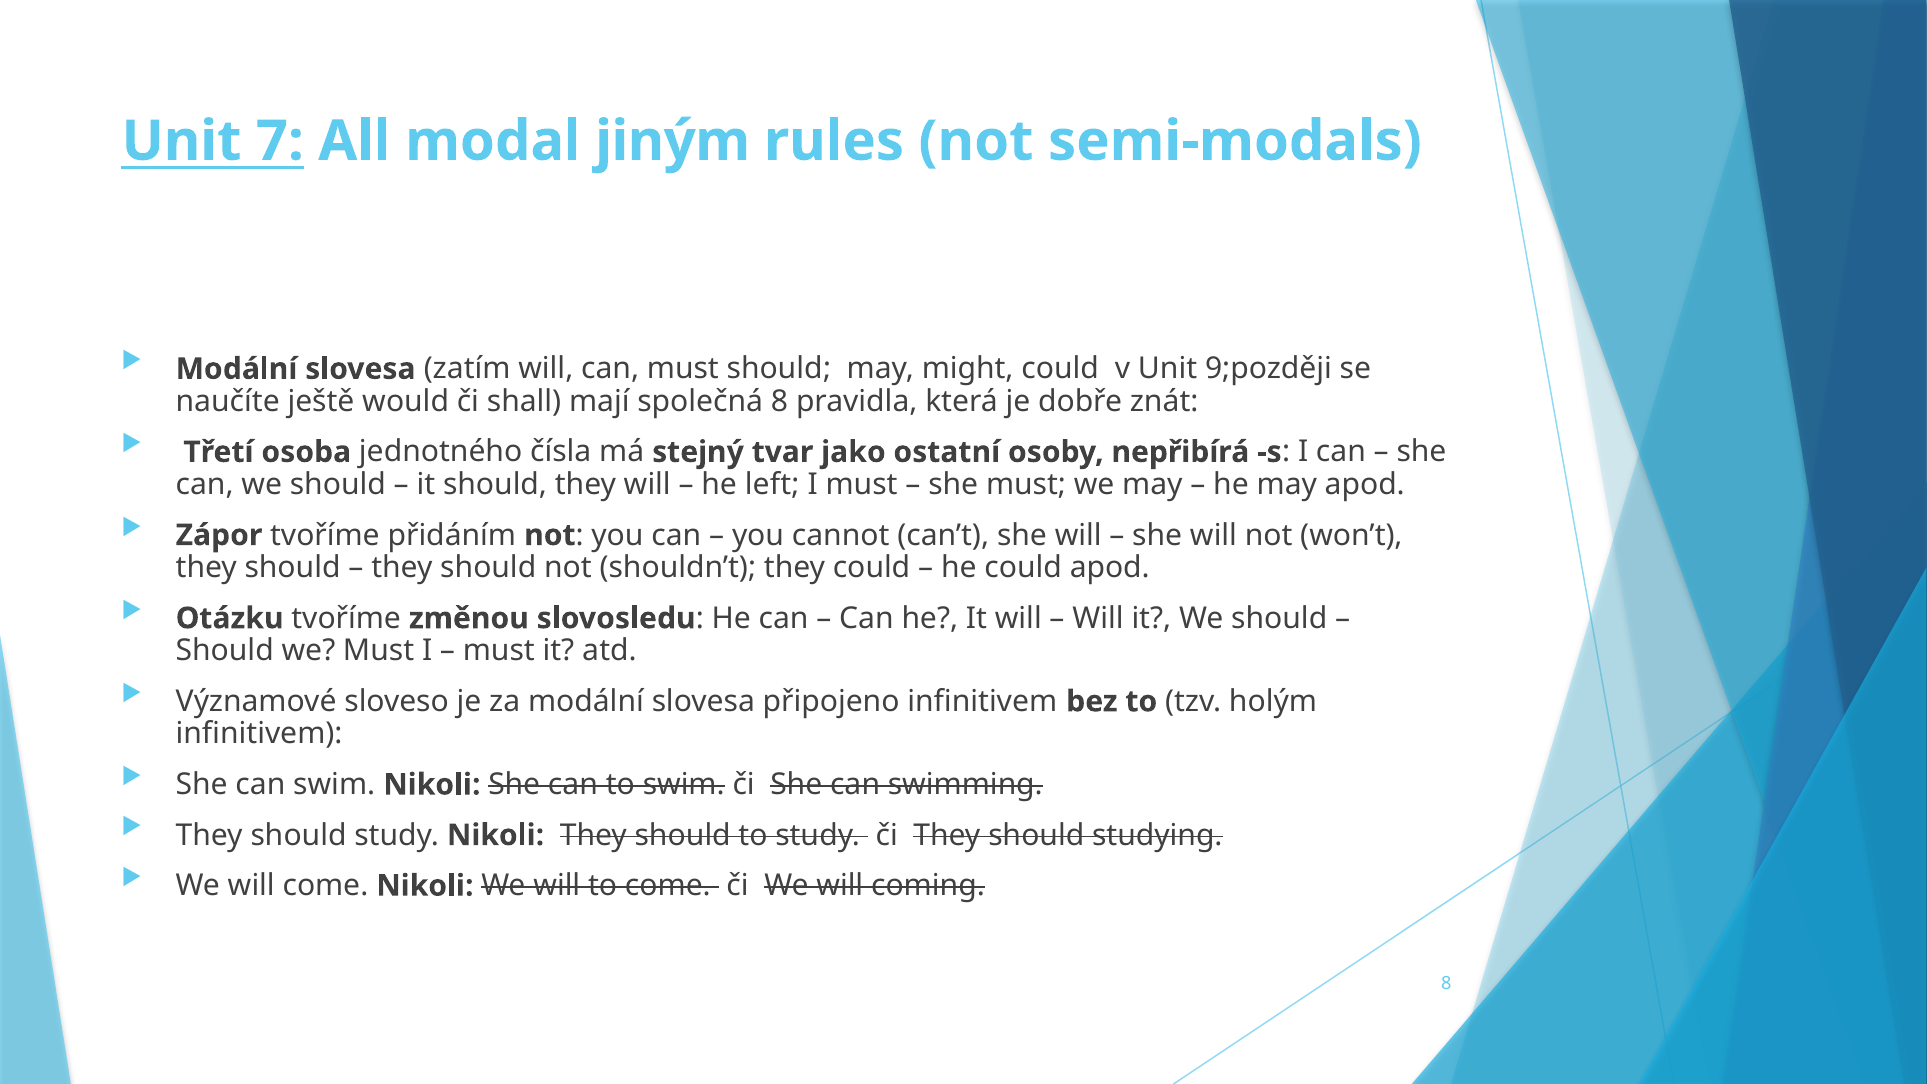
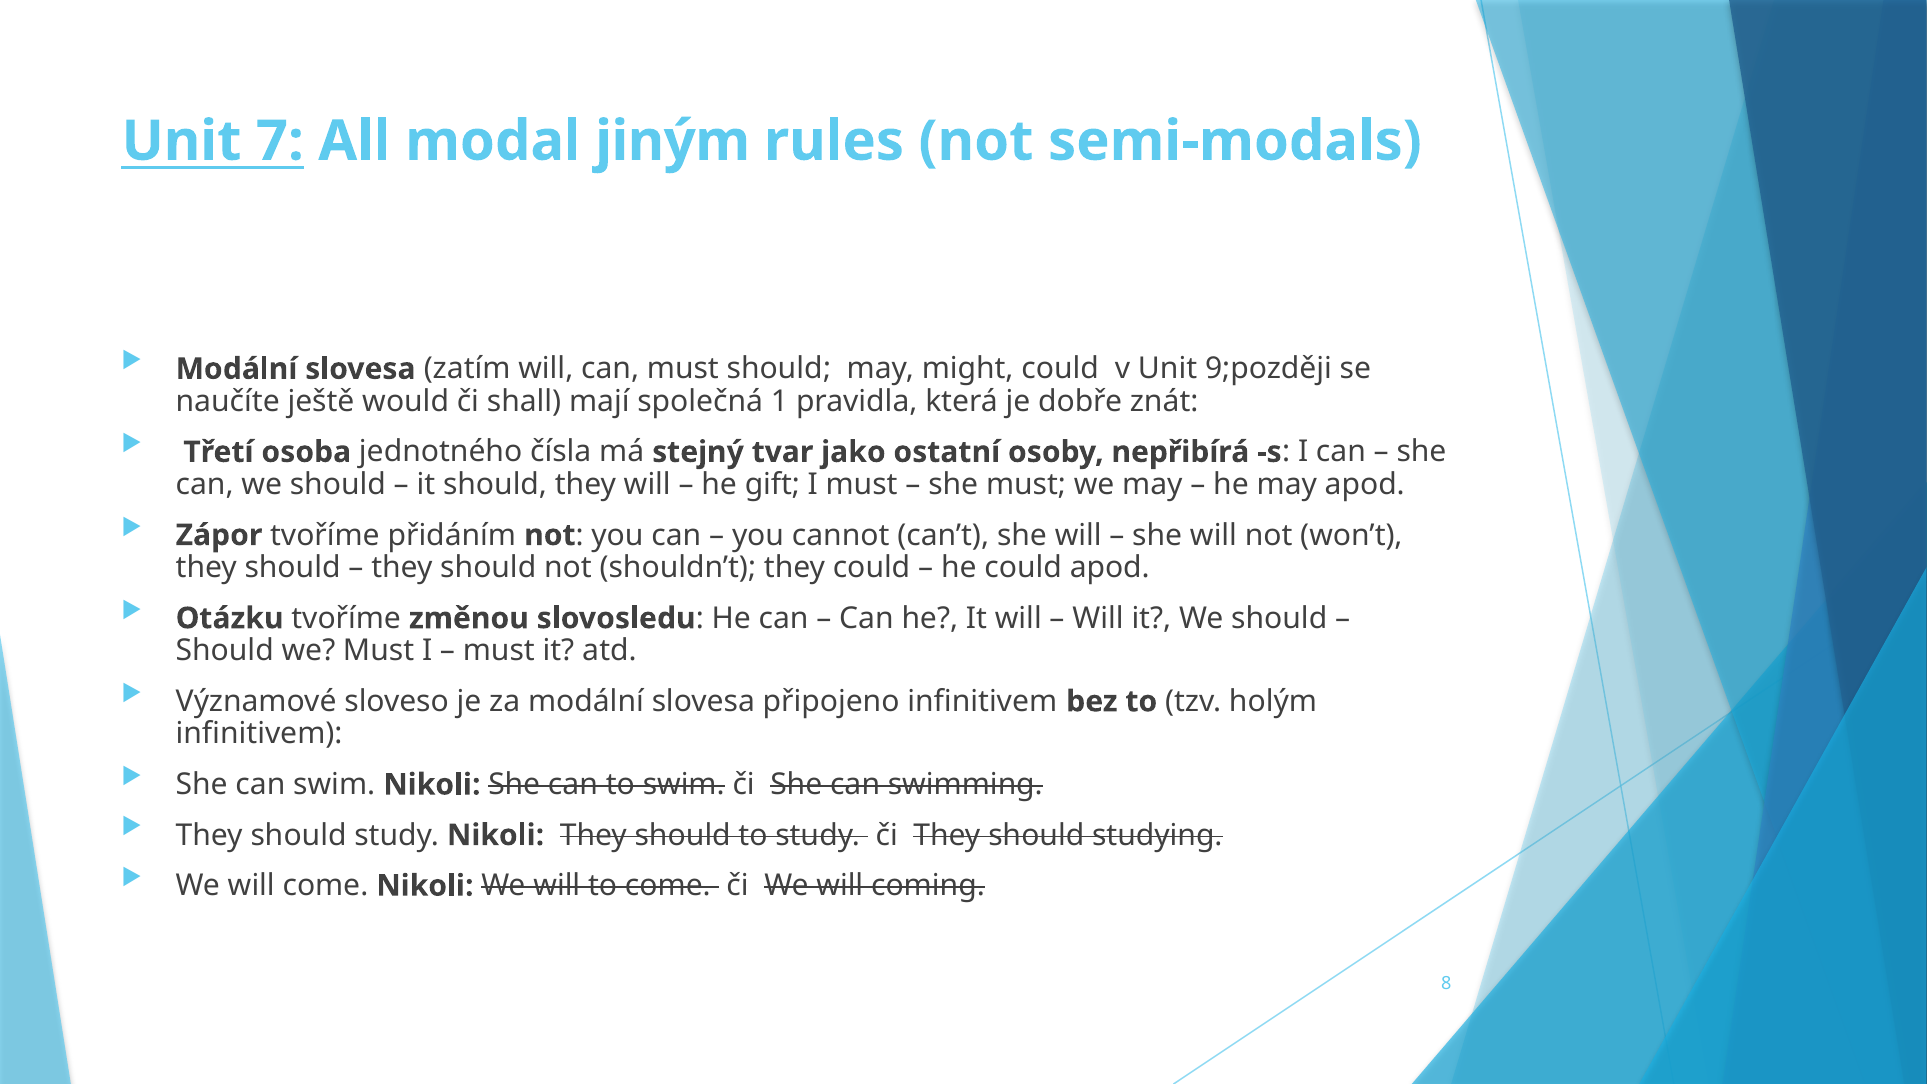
společná 8: 8 -> 1
left: left -> gift
